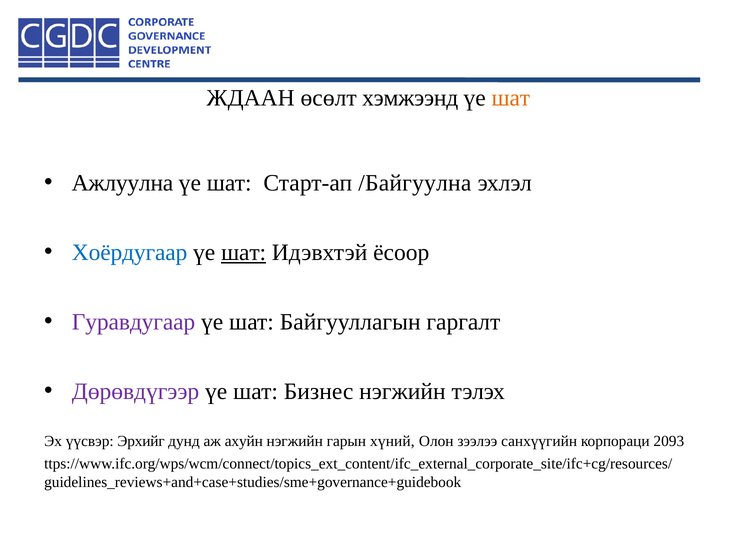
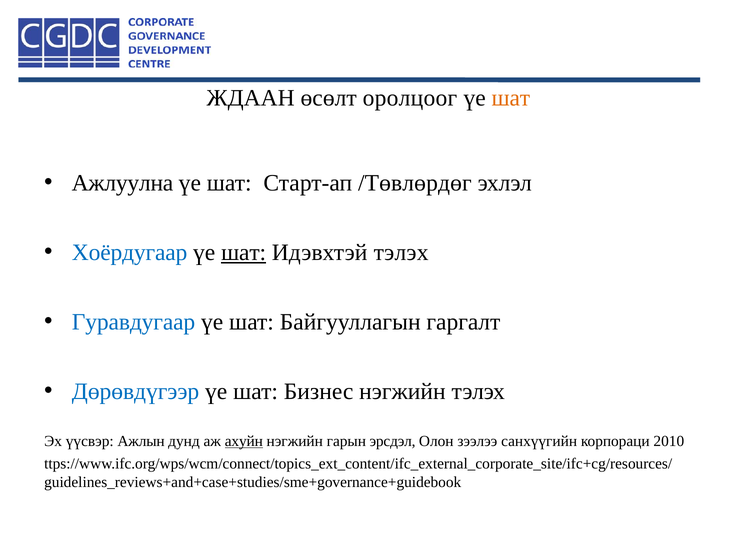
хэмжээнд: хэмжээнд -> оролцоог
/Байгуулна: /Байгуулна -> /Төвлөрдөг
Идэвхтэй ёсоор: ёсоор -> тэлэх
Гуравдугаар colour: purple -> blue
Дөрөвдүгээр colour: purple -> blue
Эрхийг: Эрхийг -> Ажлын
ахуйн underline: none -> present
хүний: хүний -> эрсдэл
2093: 2093 -> 2010
